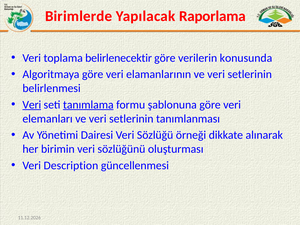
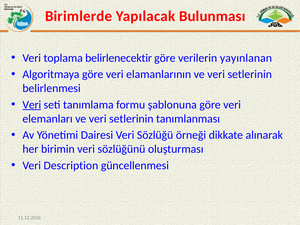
Raporlama: Raporlama -> Bulunması
konusunda: konusunda -> yayınlanan
tanımlama underline: present -> none
